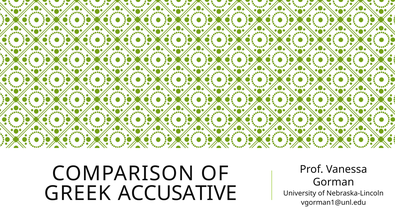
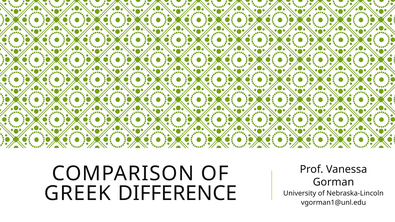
ACCUSATIVE: ACCUSATIVE -> DIFFERENCE
